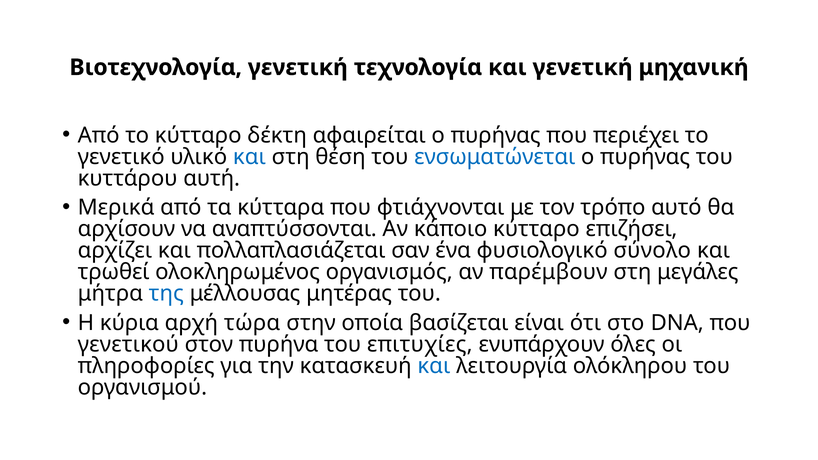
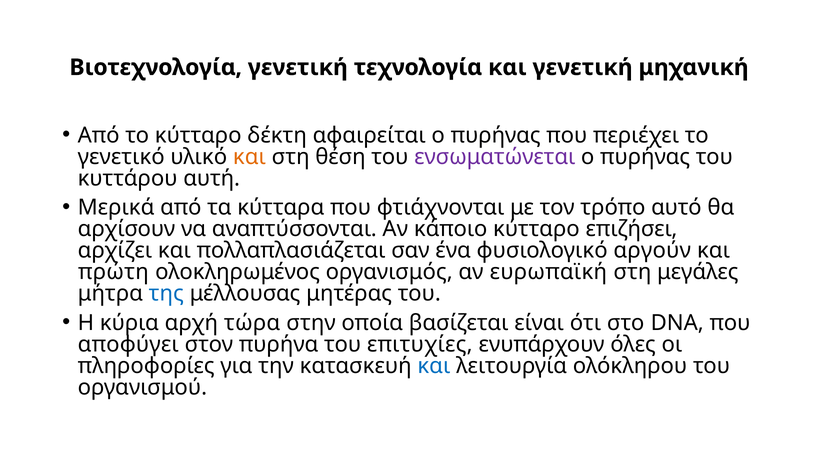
και at (249, 157) colour: blue -> orange
ενσωματώνεται colour: blue -> purple
σύνολο: σύνολο -> αργούν
τρωθεί: τρωθεί -> πρώτη
παρέμβουν: παρέμβουν -> ευρωπαϊκή
γενετικού: γενετικού -> αποφύγει
